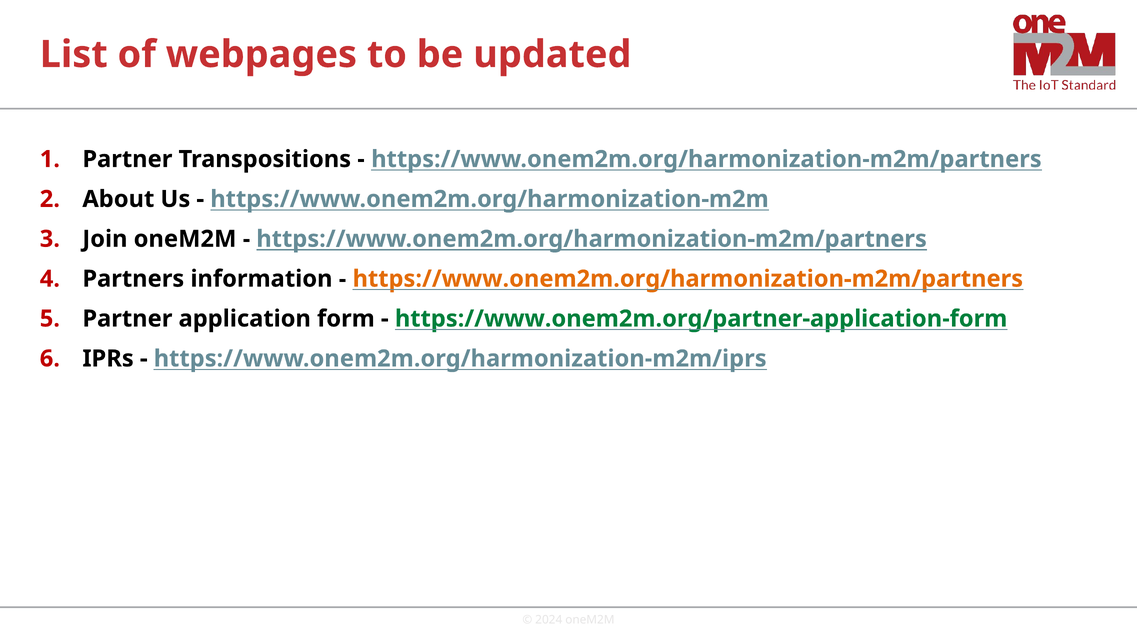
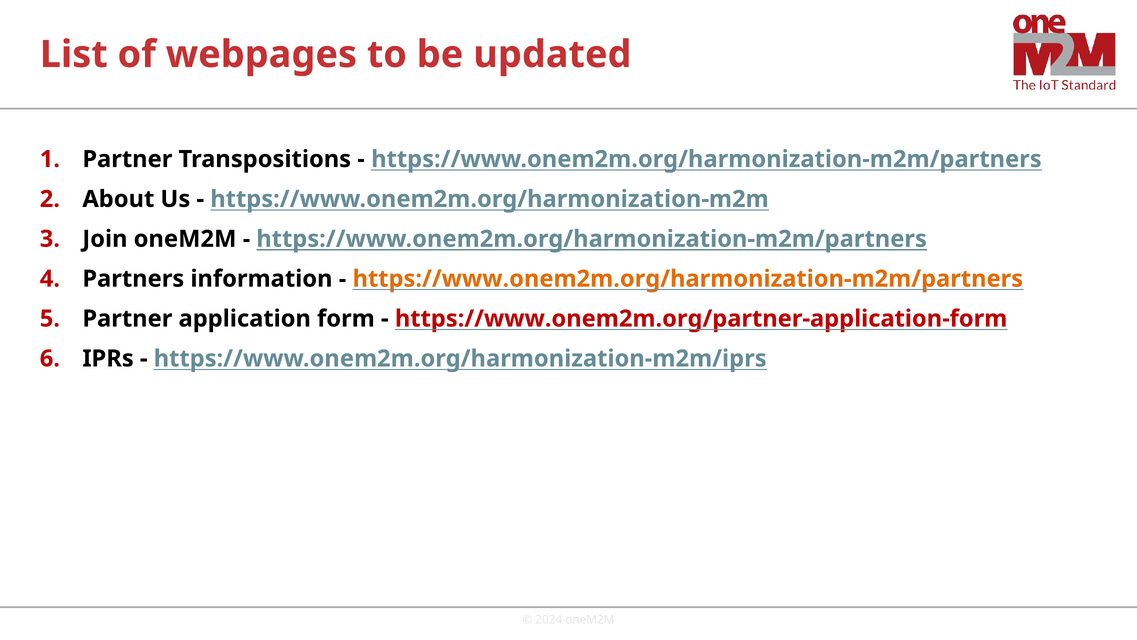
https://www.onem2m.org/partner-application-form colour: green -> red
